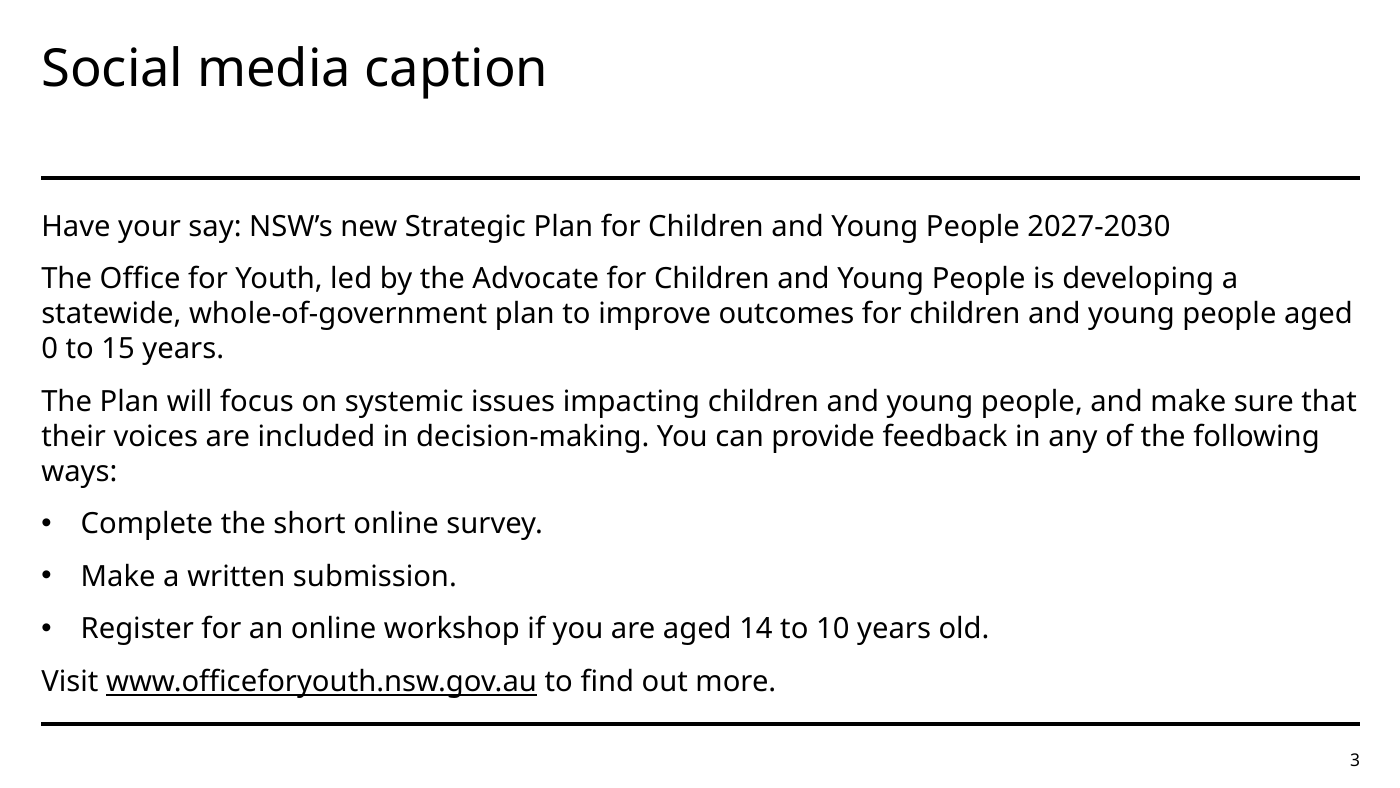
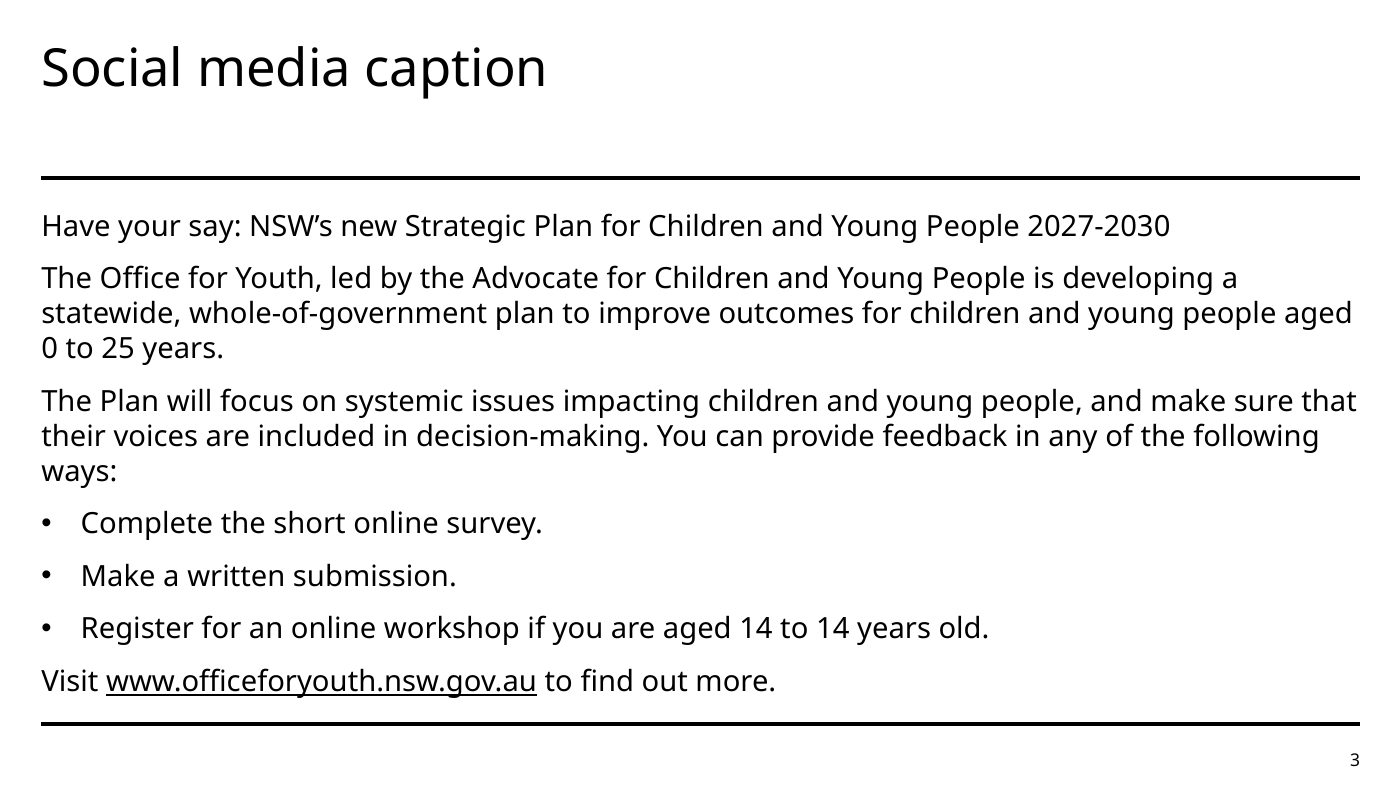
15: 15 -> 25
to 10: 10 -> 14
